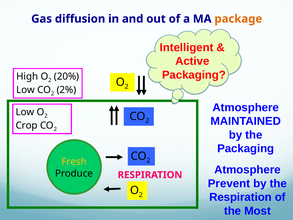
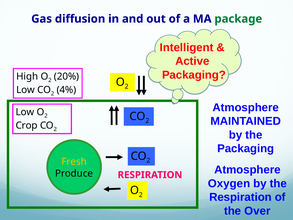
package colour: orange -> green
2%: 2% -> 4%
Prevent: Prevent -> Oxygen
Most: Most -> Over
